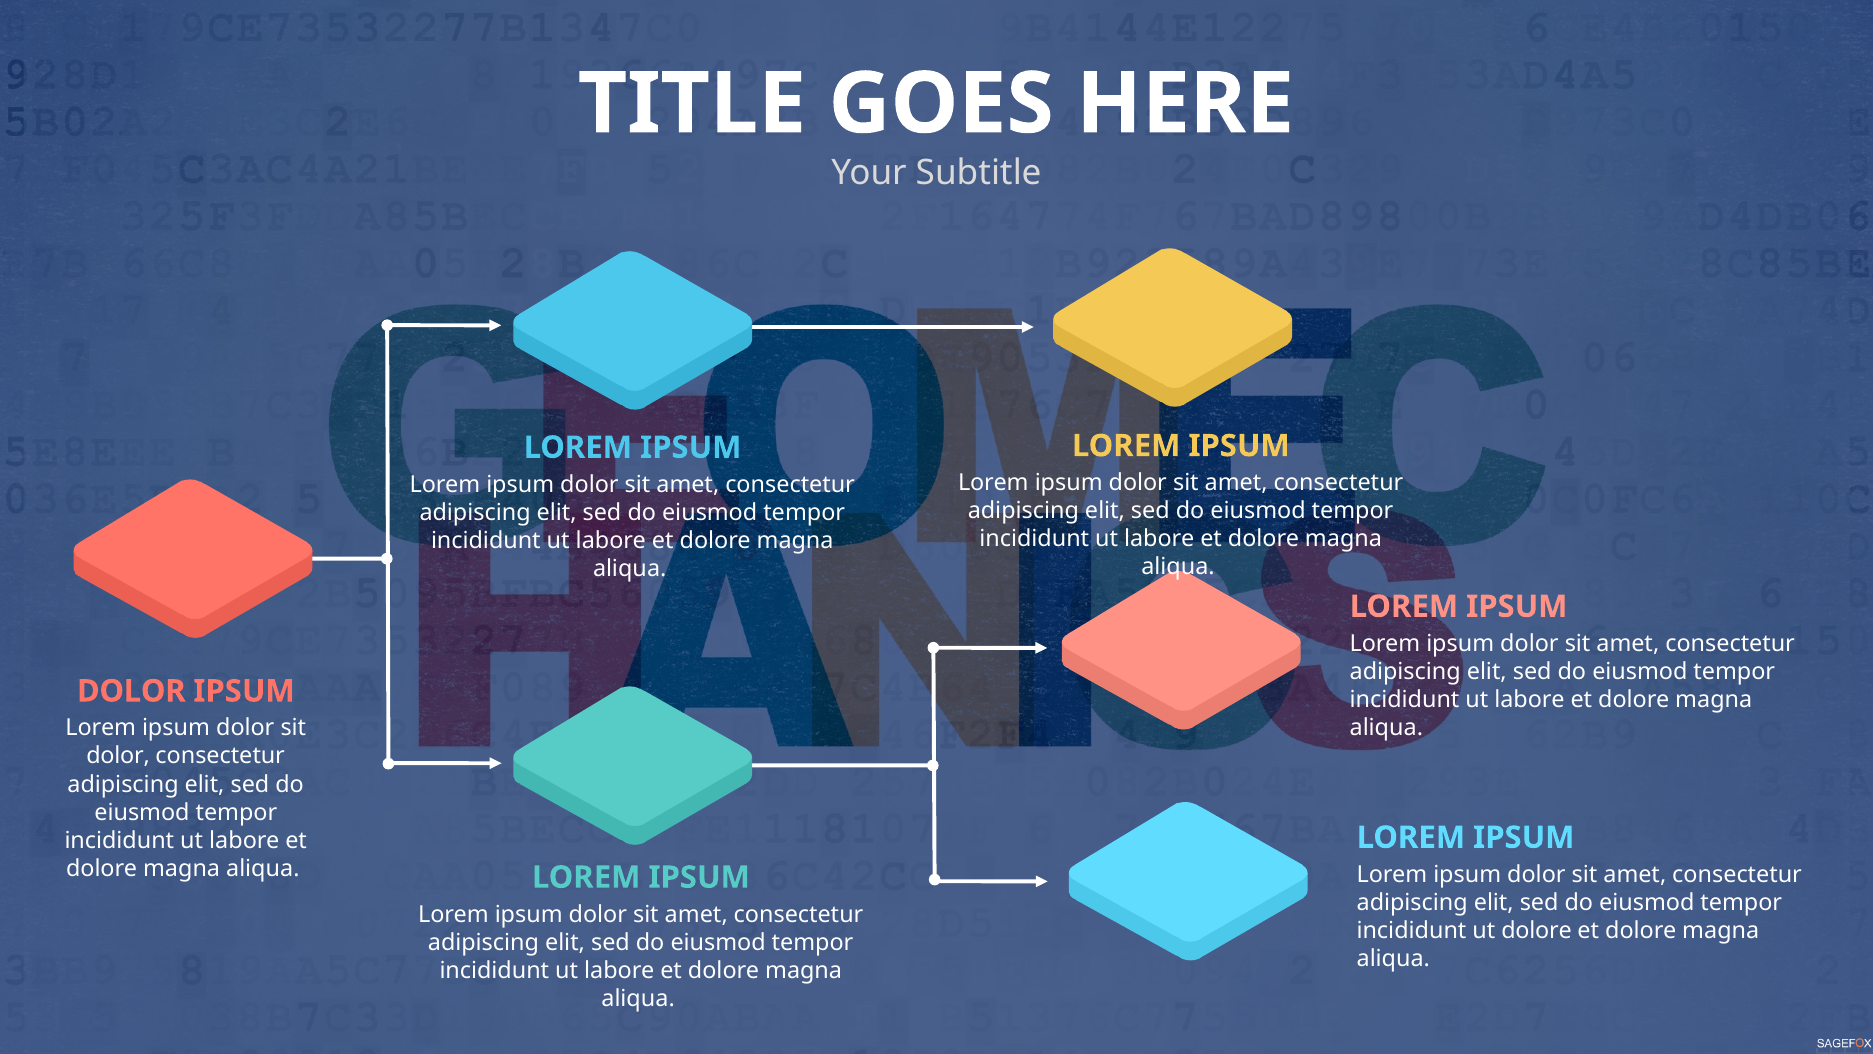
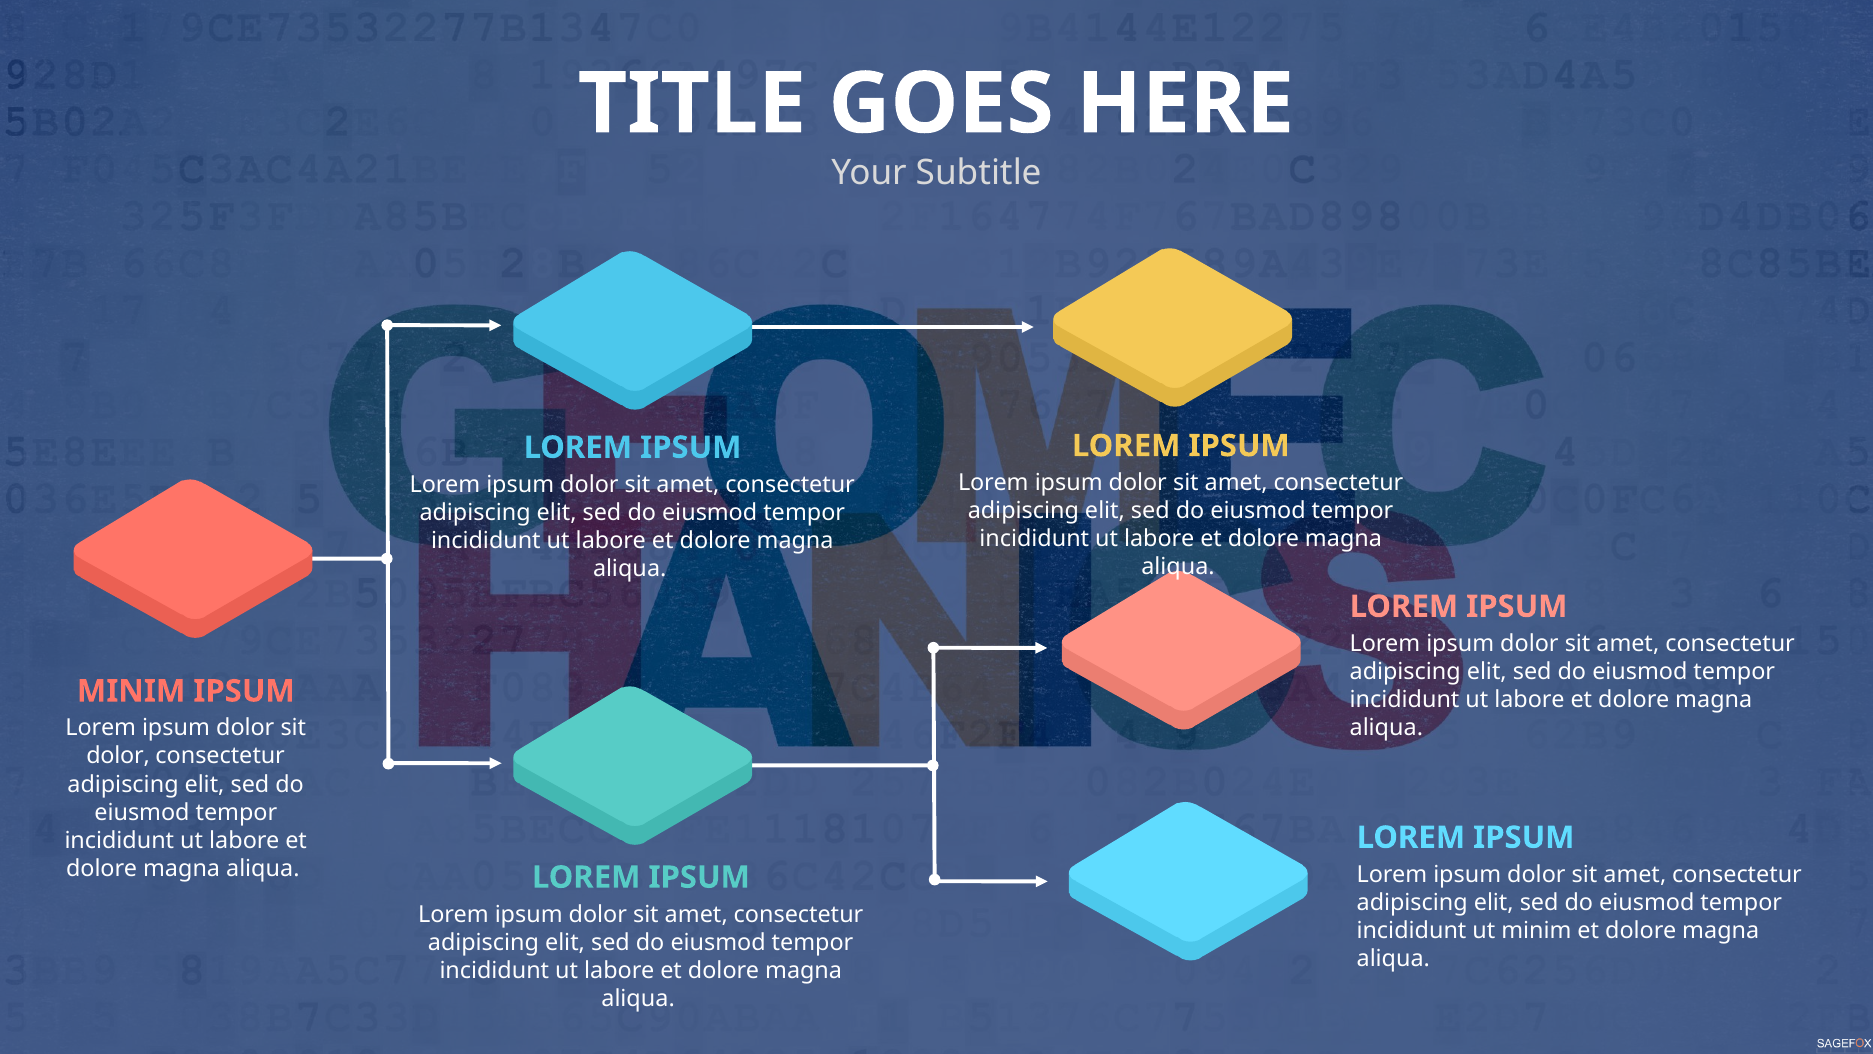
DOLOR at (131, 691): DOLOR -> MINIM
ut dolore: dolore -> minim
